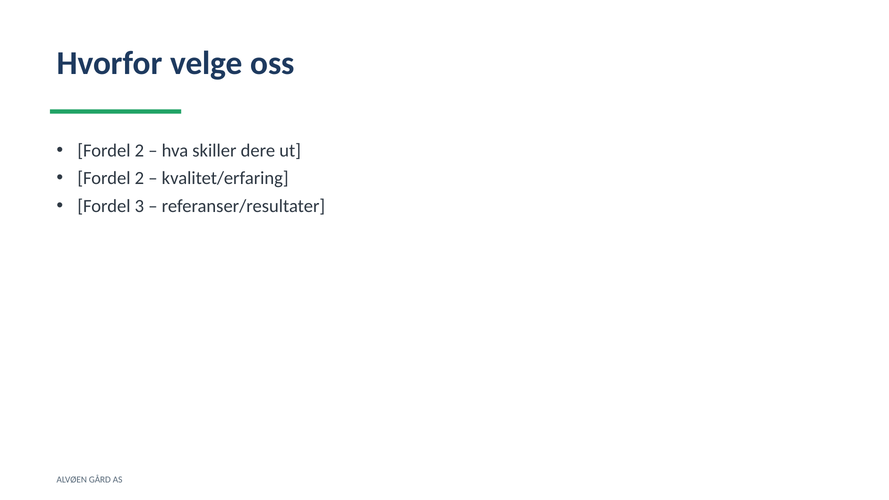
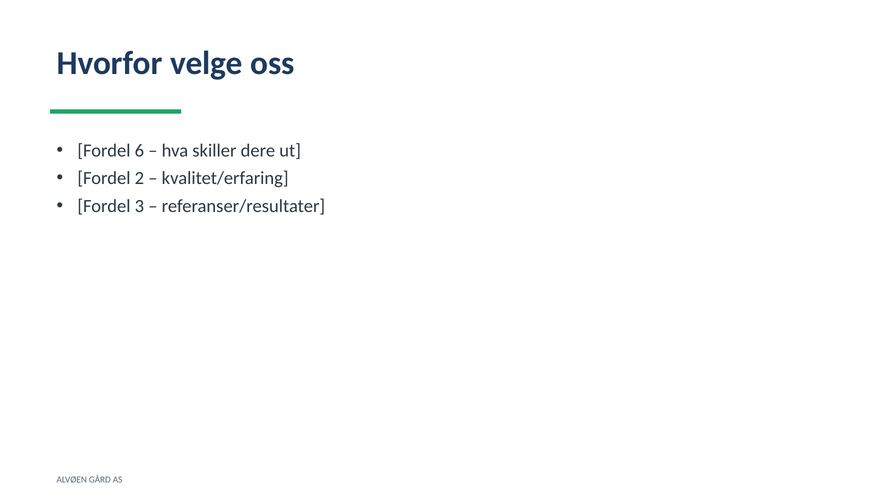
2 at (139, 151): 2 -> 6
